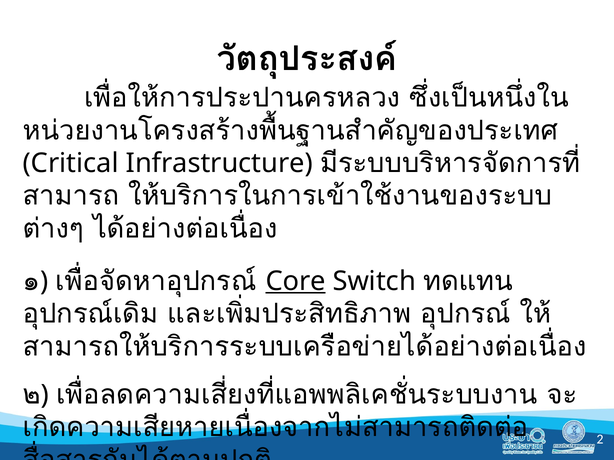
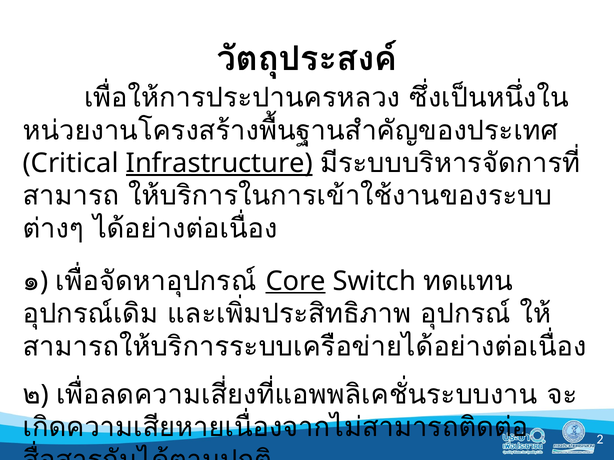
Infrastructure underline: none -> present
